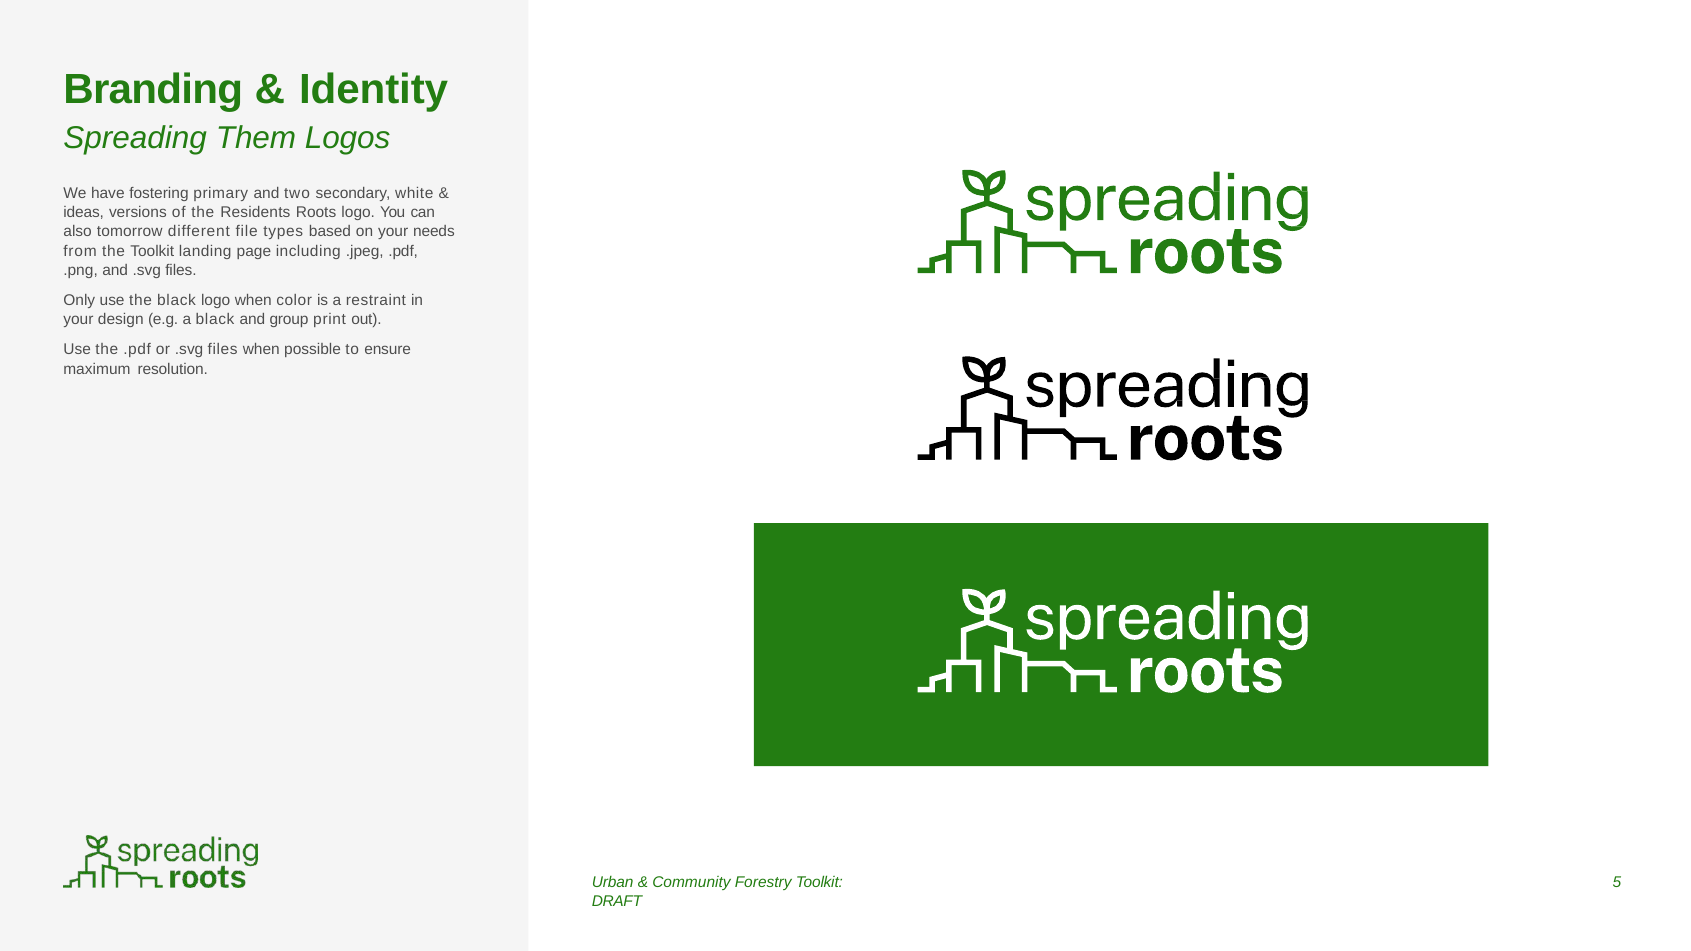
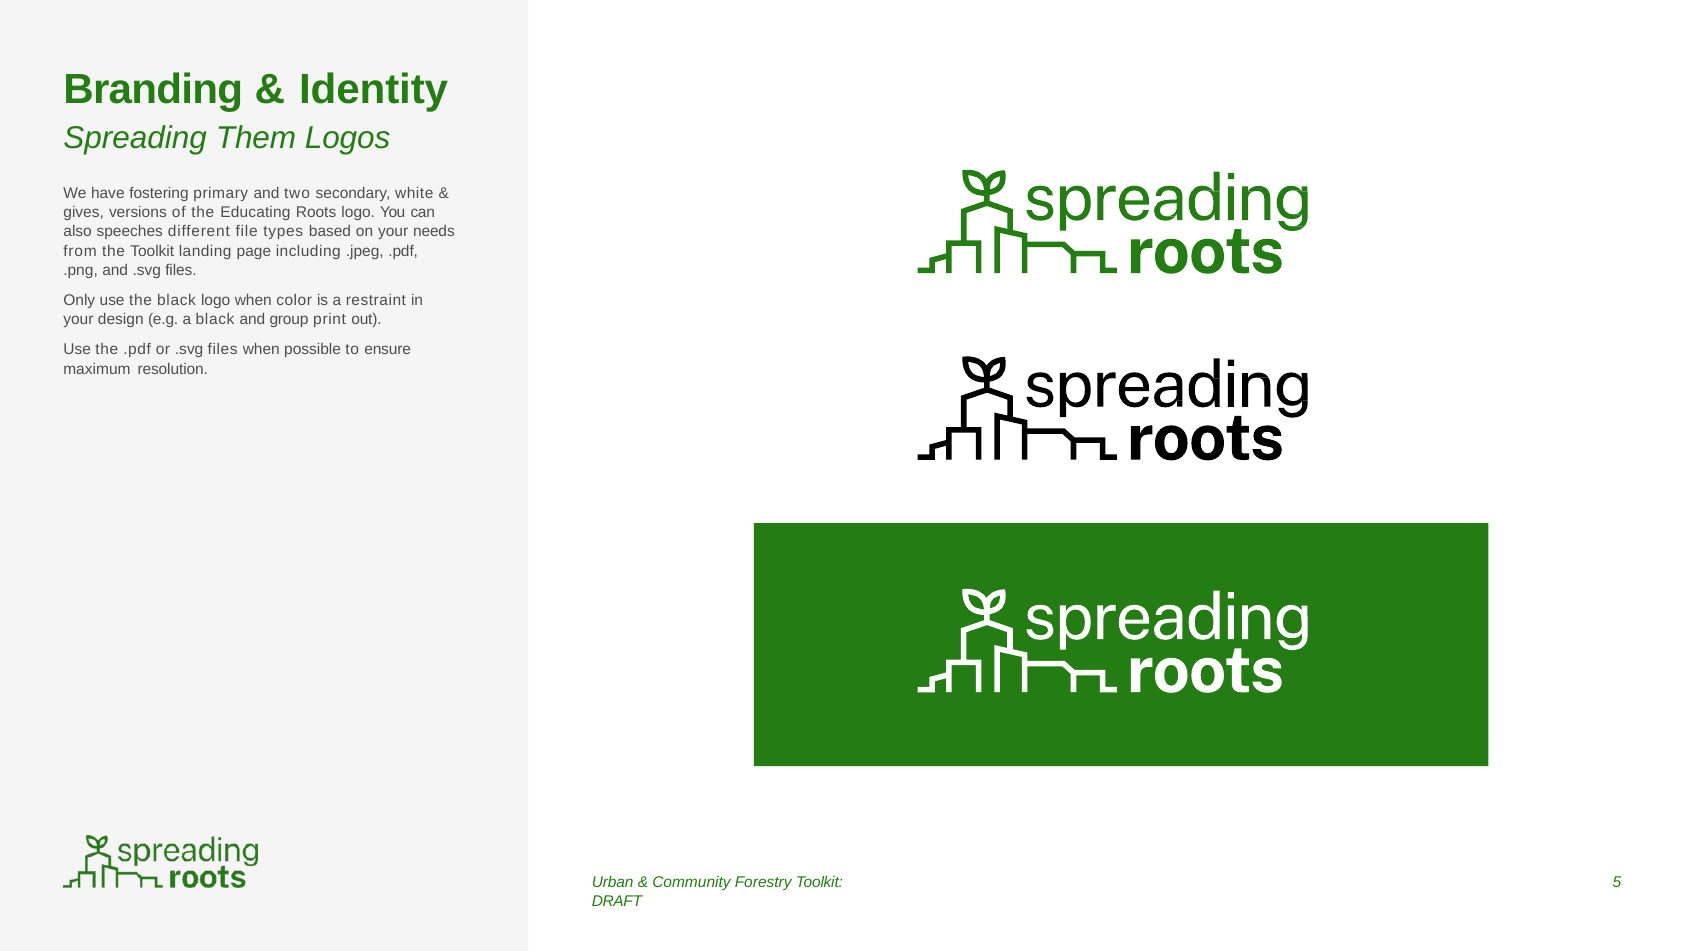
ideas: ideas -> gives
Residents: Residents -> Educating
tomorrow: tomorrow -> speeches
